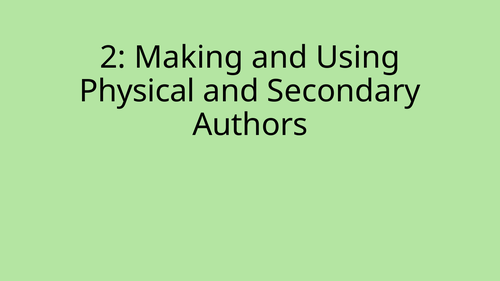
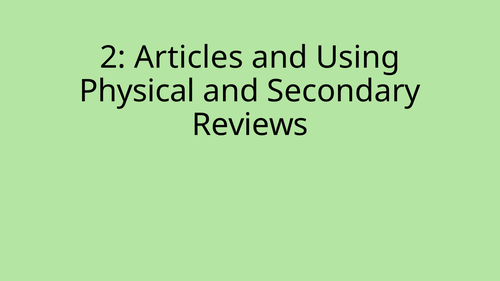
Making: Making -> Articles
Authors: Authors -> Reviews
